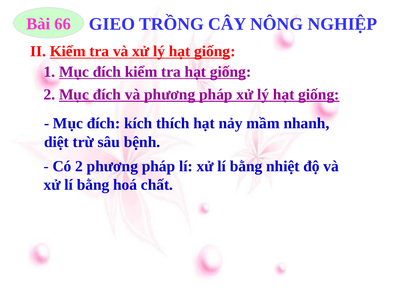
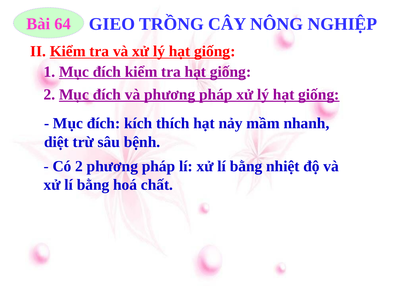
66: 66 -> 64
